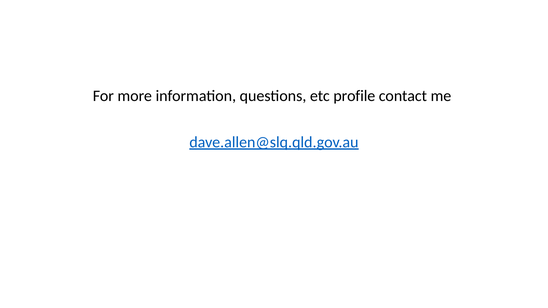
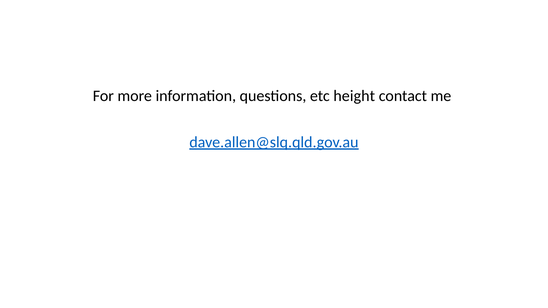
profile: profile -> height
